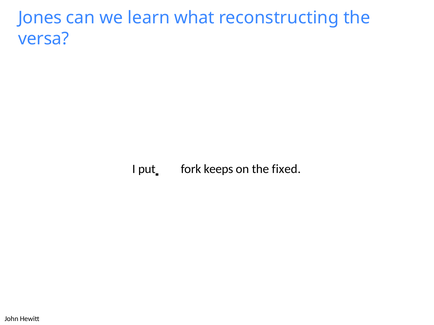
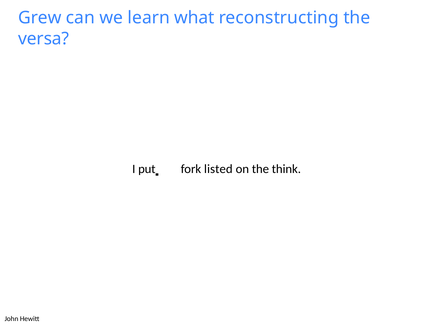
Jones: Jones -> Grew
keeps: keeps -> listed
fixed: fixed -> think
